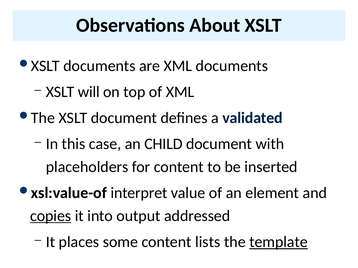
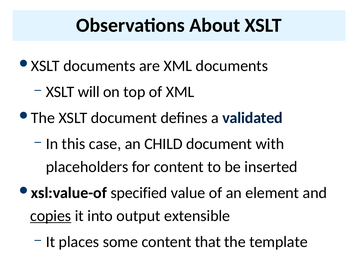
interpret: interpret -> specified
addressed: addressed -> extensible
lists: lists -> that
template underline: present -> none
